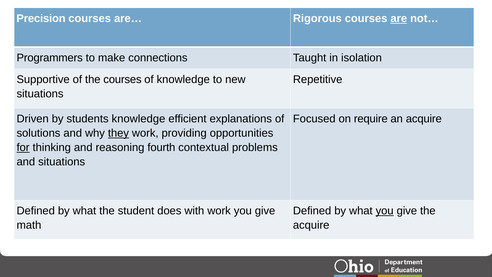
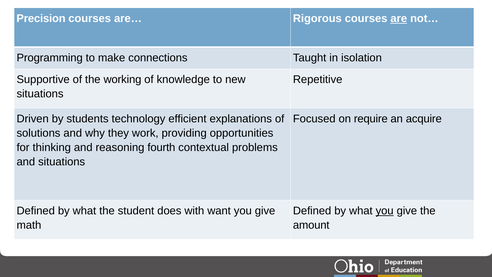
Programmers: Programmers -> Programming
the courses: courses -> working
students knowledge: knowledge -> technology
they underline: present -> none
for underline: present -> none
with work: work -> want
acquire at (311, 225): acquire -> amount
